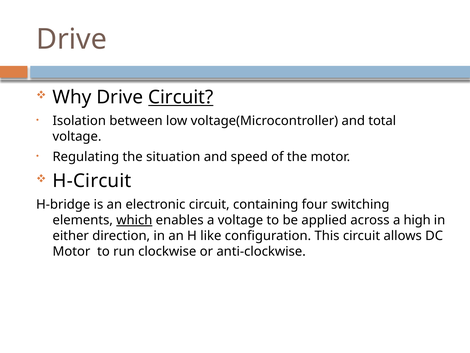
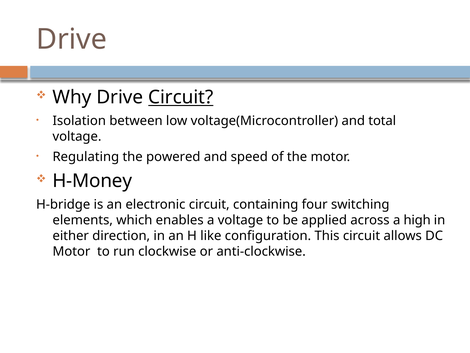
situation: situation -> powered
H-Circuit: H-Circuit -> H-Money
which underline: present -> none
